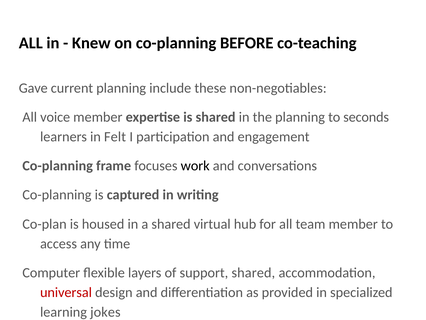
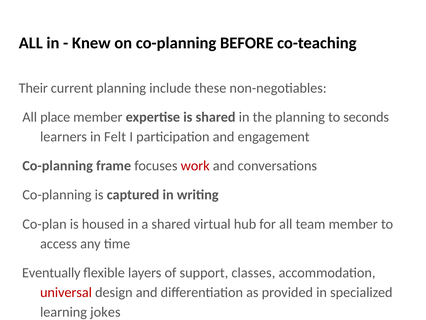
Gave: Gave -> Their
voice: voice -> place
work colour: black -> red
Computer: Computer -> Eventually
support shared: shared -> classes
